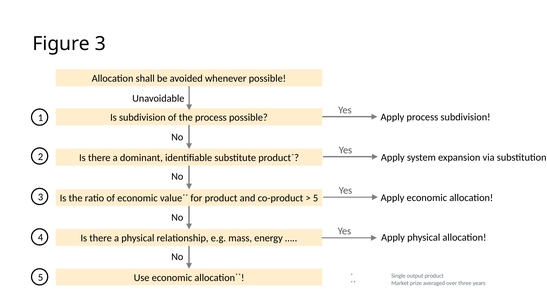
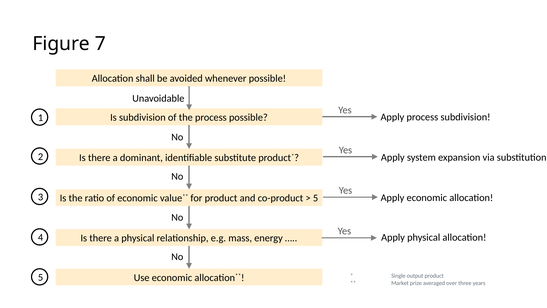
Figure 3: 3 -> 7
